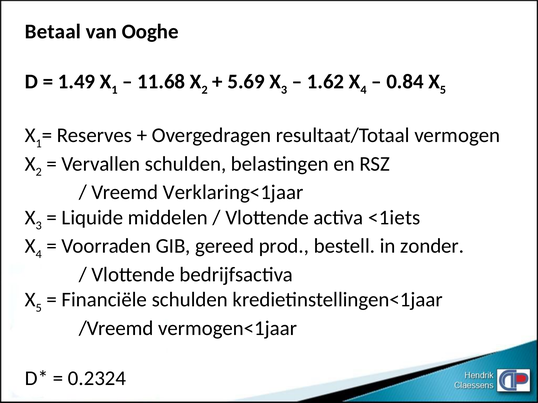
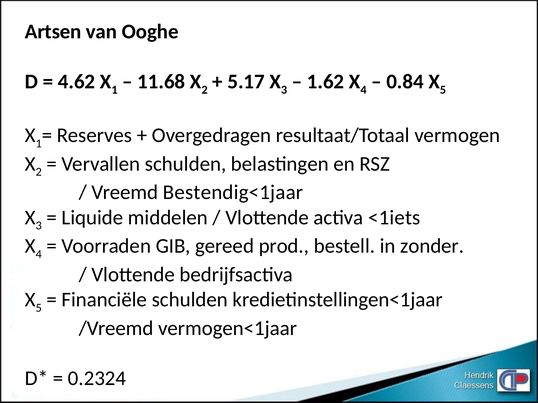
Betaal: Betaal -> Artsen
1.49: 1.49 -> 4.62
5.69: 5.69 -> 5.17
Verklaring<1jaar: Verklaring<1jaar -> Bestendig<1jaar
